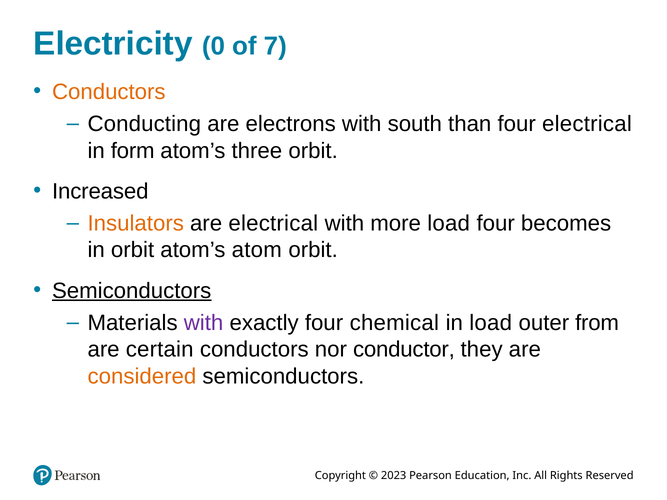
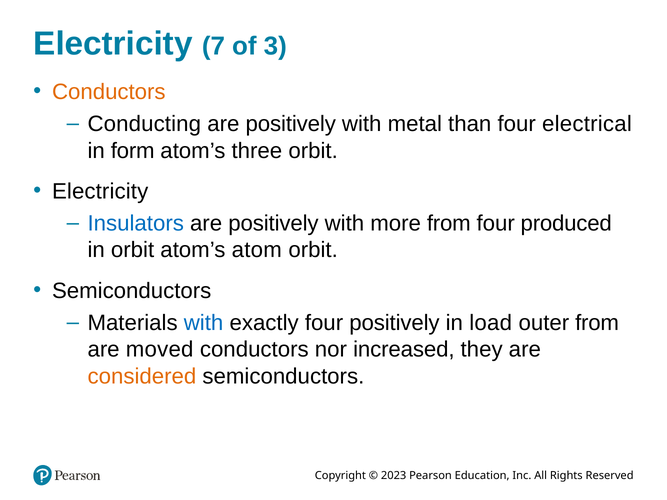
0: 0 -> 7
7: 7 -> 3
electrons at (291, 124): electrons -> positively
south: south -> metal
Increased at (100, 191): Increased -> Electricity
Insulators colour: orange -> blue
electrical at (273, 224): electrical -> positively
more load: load -> from
becomes: becomes -> produced
Semiconductors at (132, 291) underline: present -> none
with at (204, 323) colour: purple -> blue
four chemical: chemical -> positively
certain: certain -> moved
conductor: conductor -> increased
